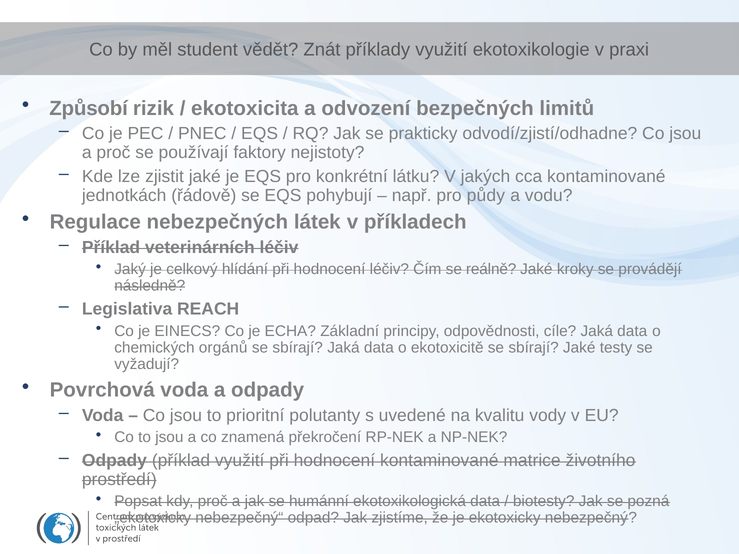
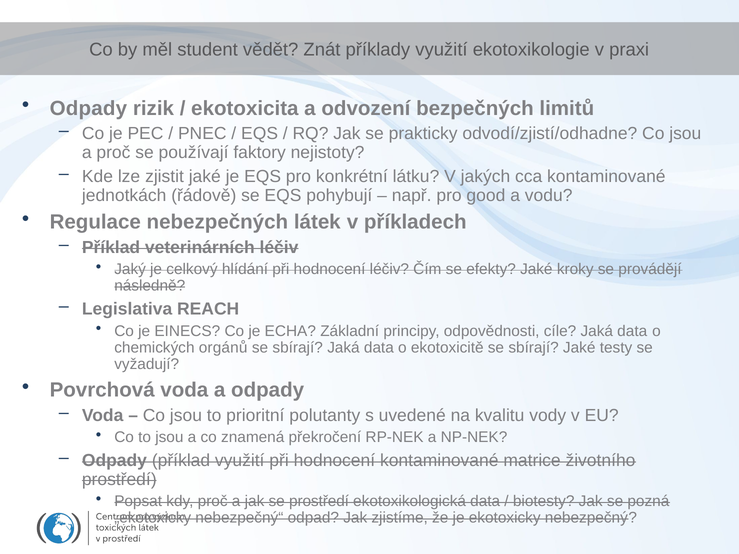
Způsobí at (89, 108): Způsobí -> Odpady
půdy: půdy -> good
reálně: reálně -> efekty
se humánní: humánní -> prostředí
